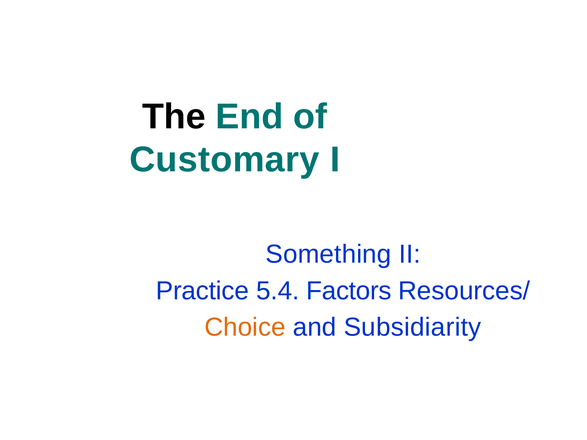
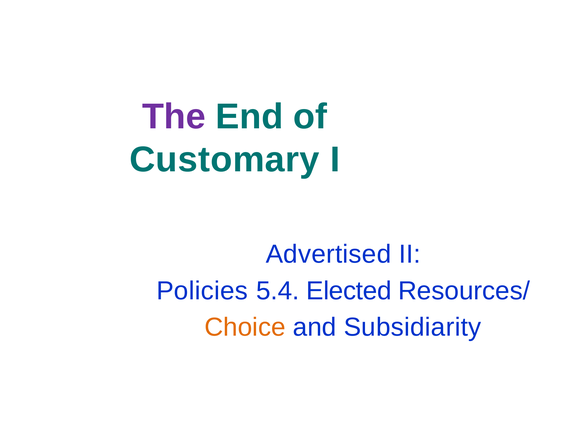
The colour: black -> purple
Something: Something -> Advertised
Practice: Practice -> Policies
Factors: Factors -> Elected
